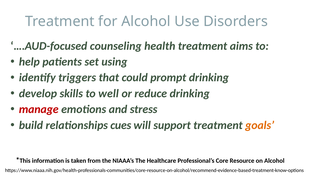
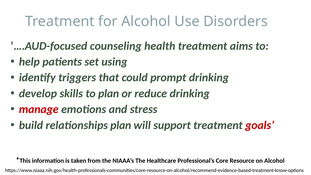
to well: well -> plan
relationships cues: cues -> plan
goals colour: orange -> red
